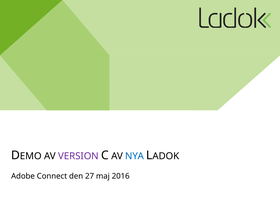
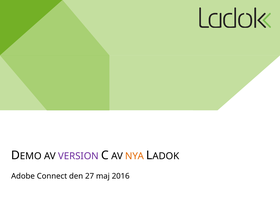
NYA colour: blue -> orange
